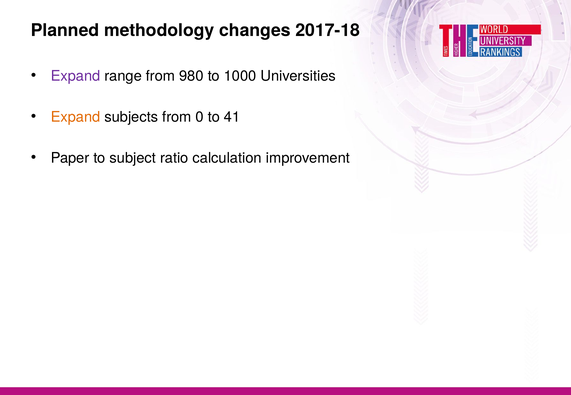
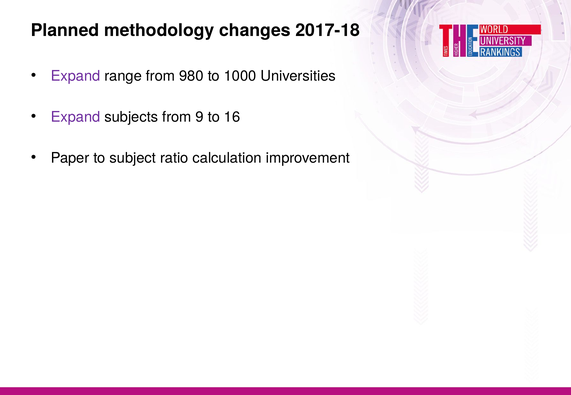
Expand at (76, 117) colour: orange -> purple
0: 0 -> 9
41: 41 -> 16
